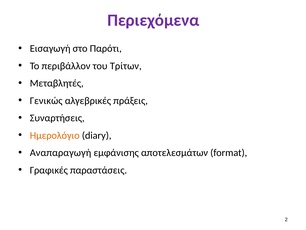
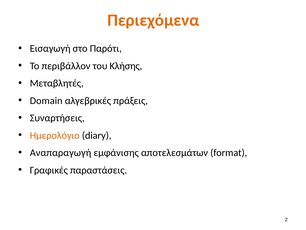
Περιεχόμενα colour: purple -> orange
Τρίτων: Τρίτων -> Κλήσης
Γενικώς: Γενικώς -> Domain
